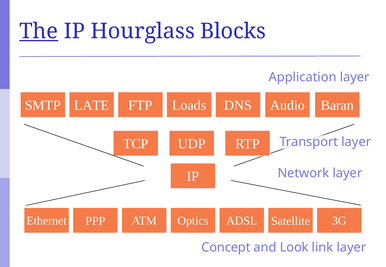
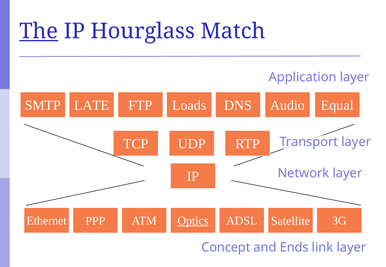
Blocks: Blocks -> Match
Baran: Baran -> Equal
Optics underline: none -> present
Look: Look -> Ends
